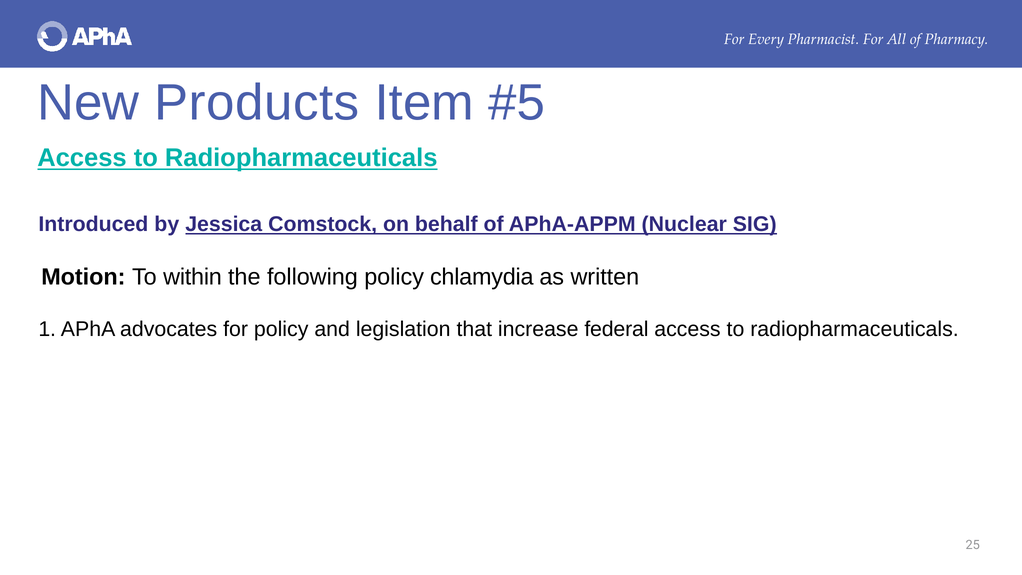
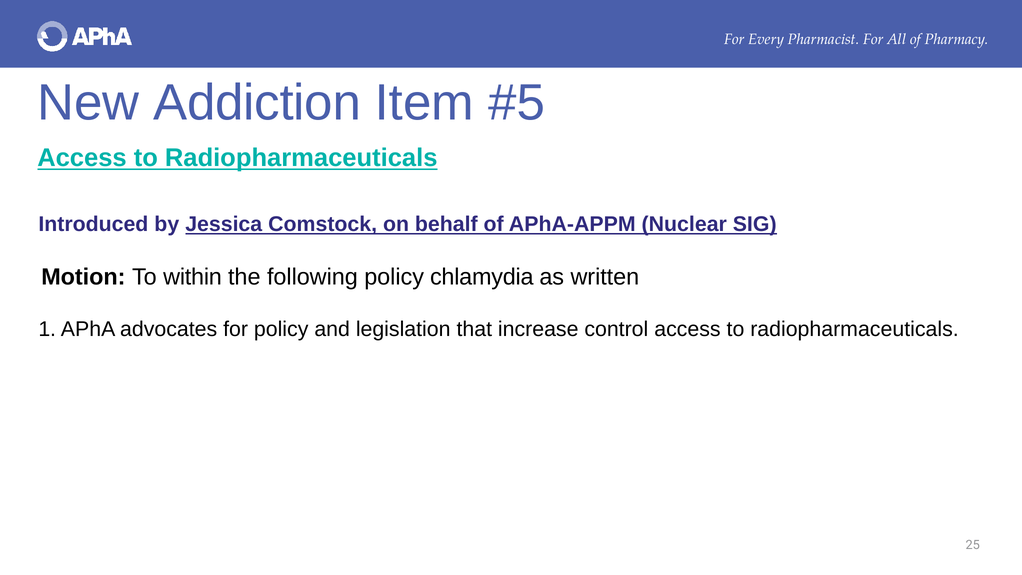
Products: Products -> Addiction
federal: federal -> control
